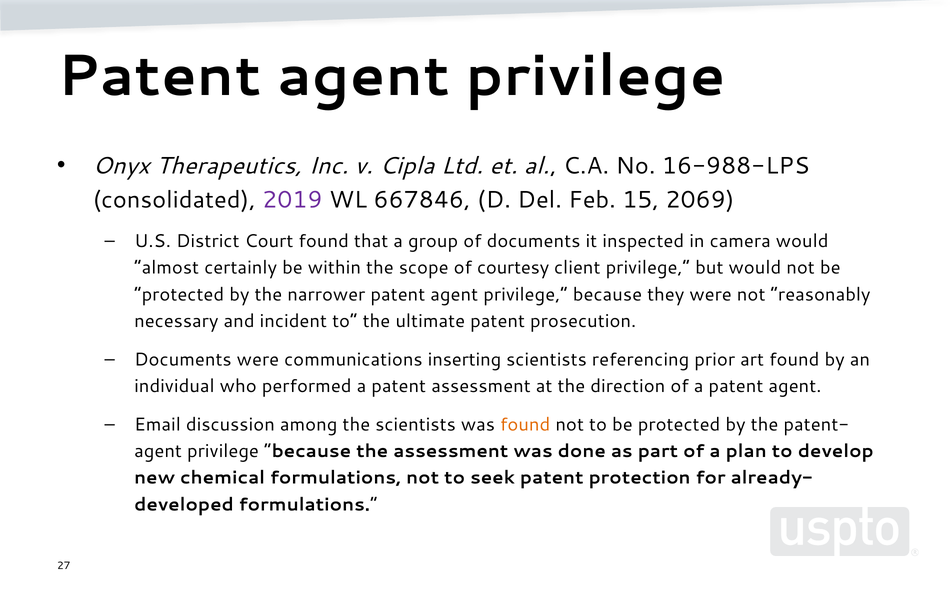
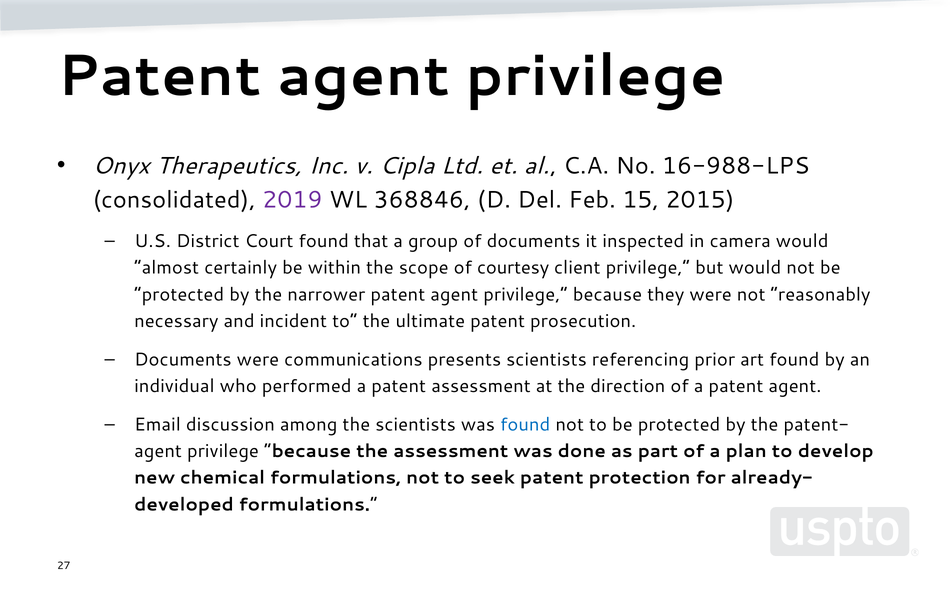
667846: 667846 -> 368846
2069: 2069 -> 2015
inserting: inserting -> presents
found at (525, 424) colour: orange -> blue
